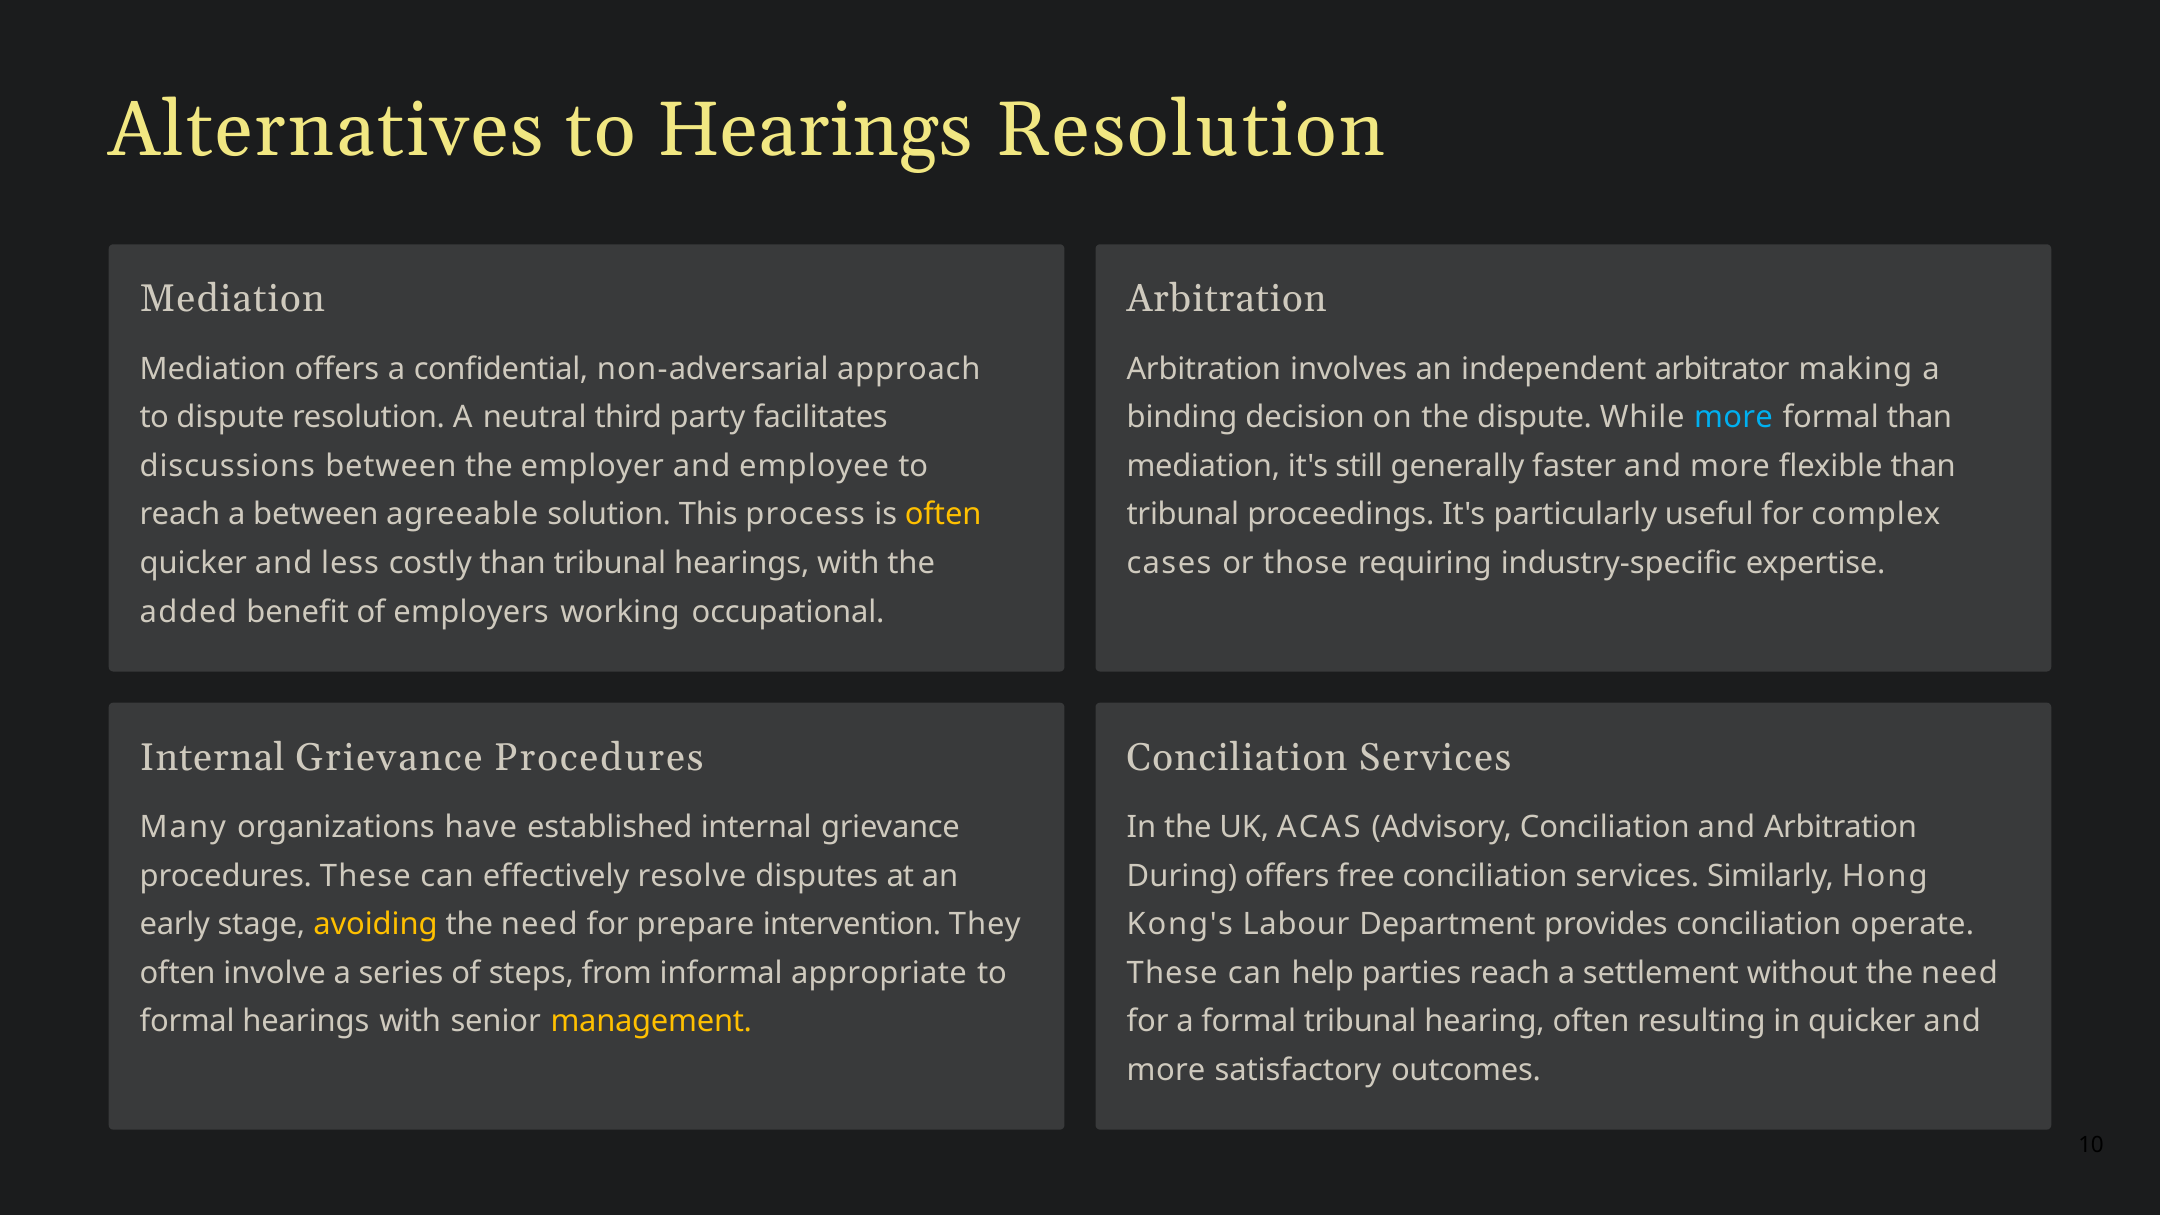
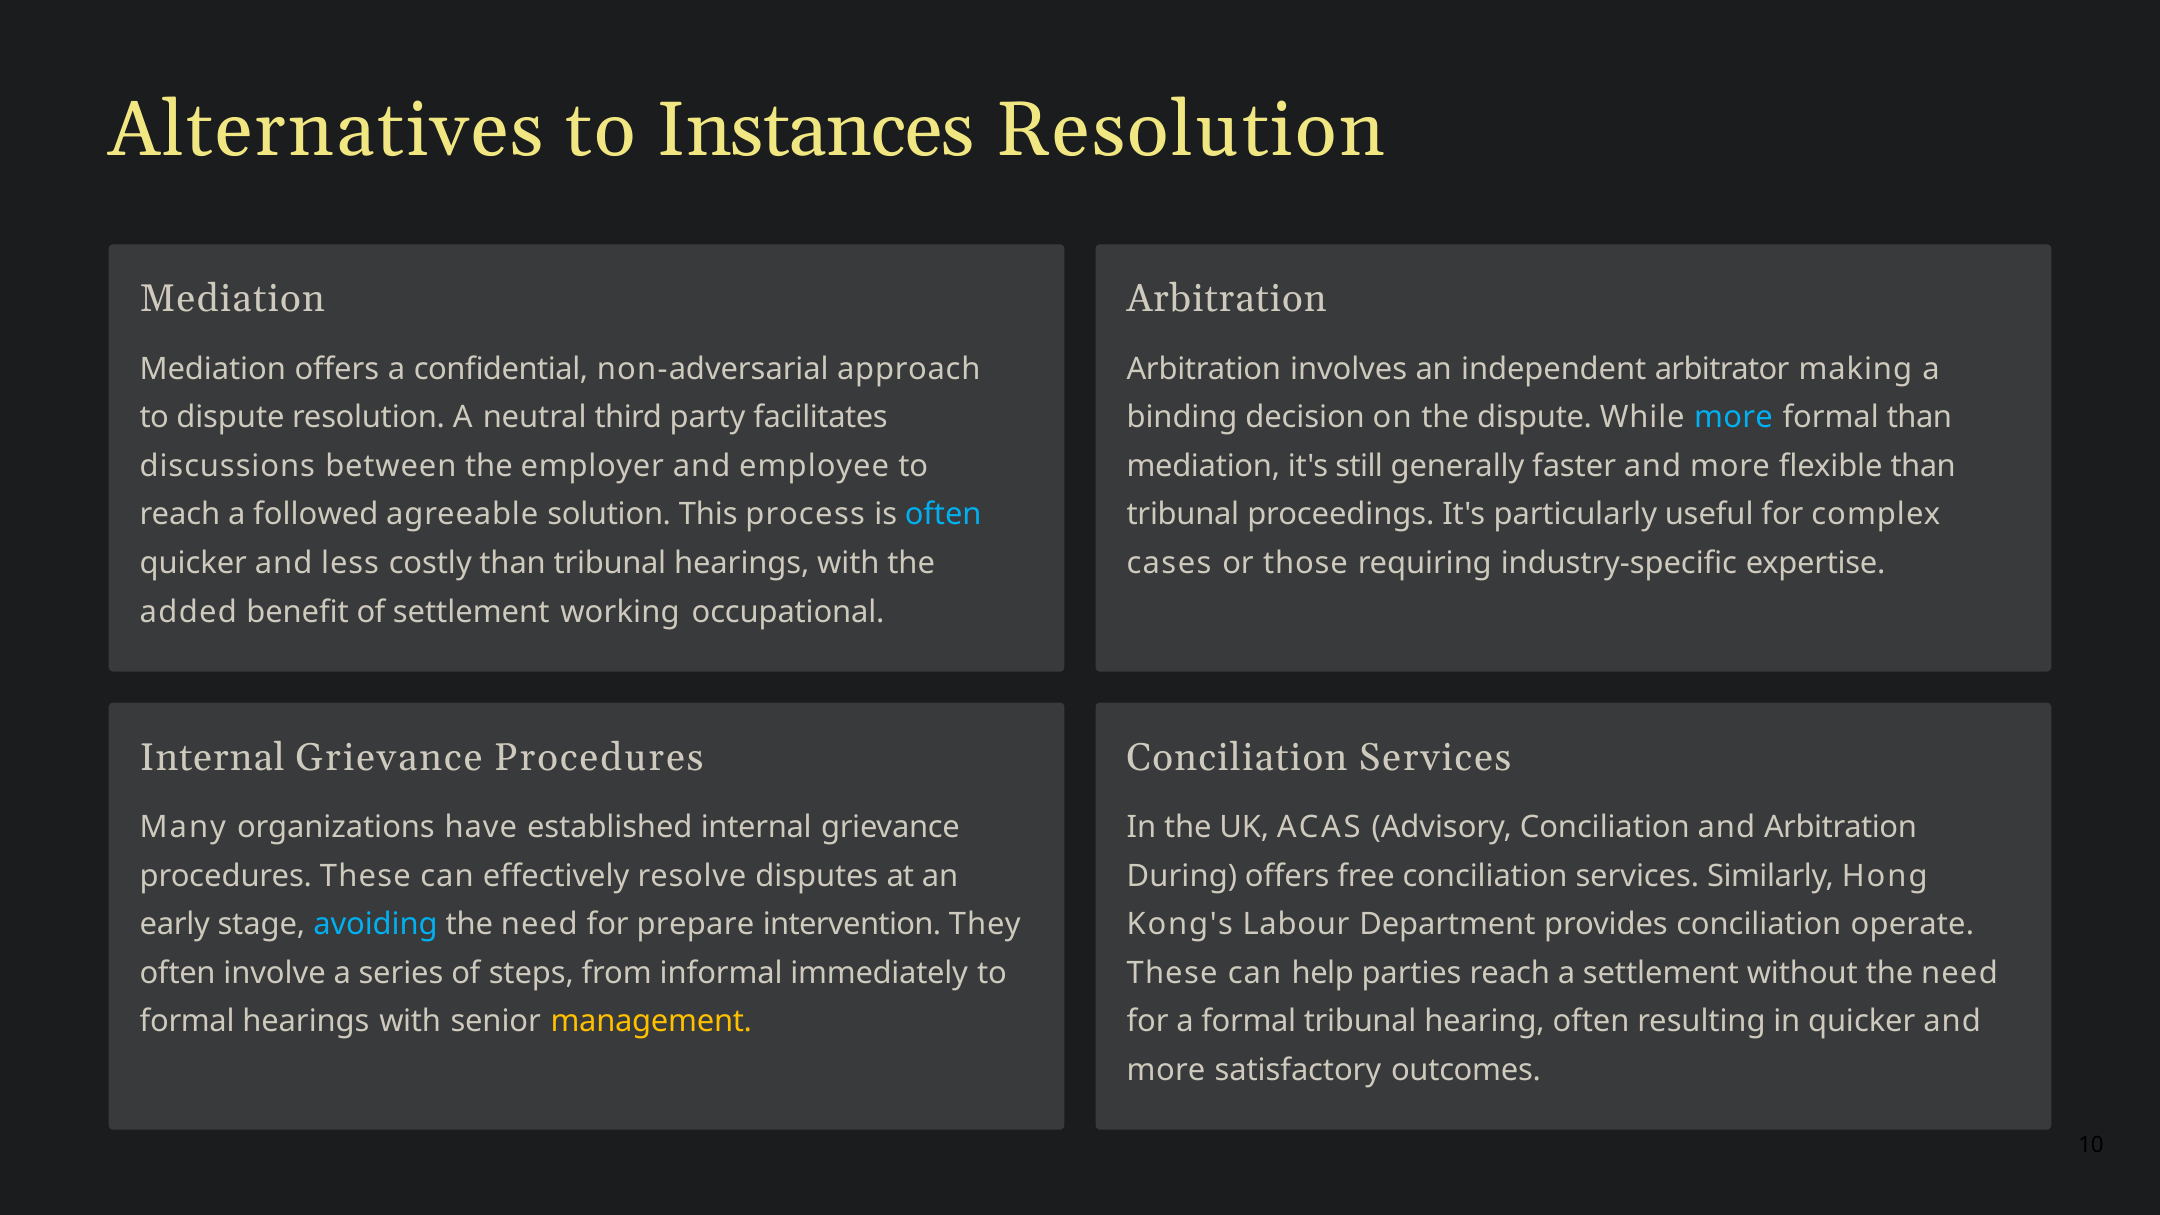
to Hearings: Hearings -> Instances
a between: between -> followed
often at (943, 515) colour: yellow -> light blue
of employers: employers -> settlement
avoiding colour: yellow -> light blue
appropriate: appropriate -> immediately
